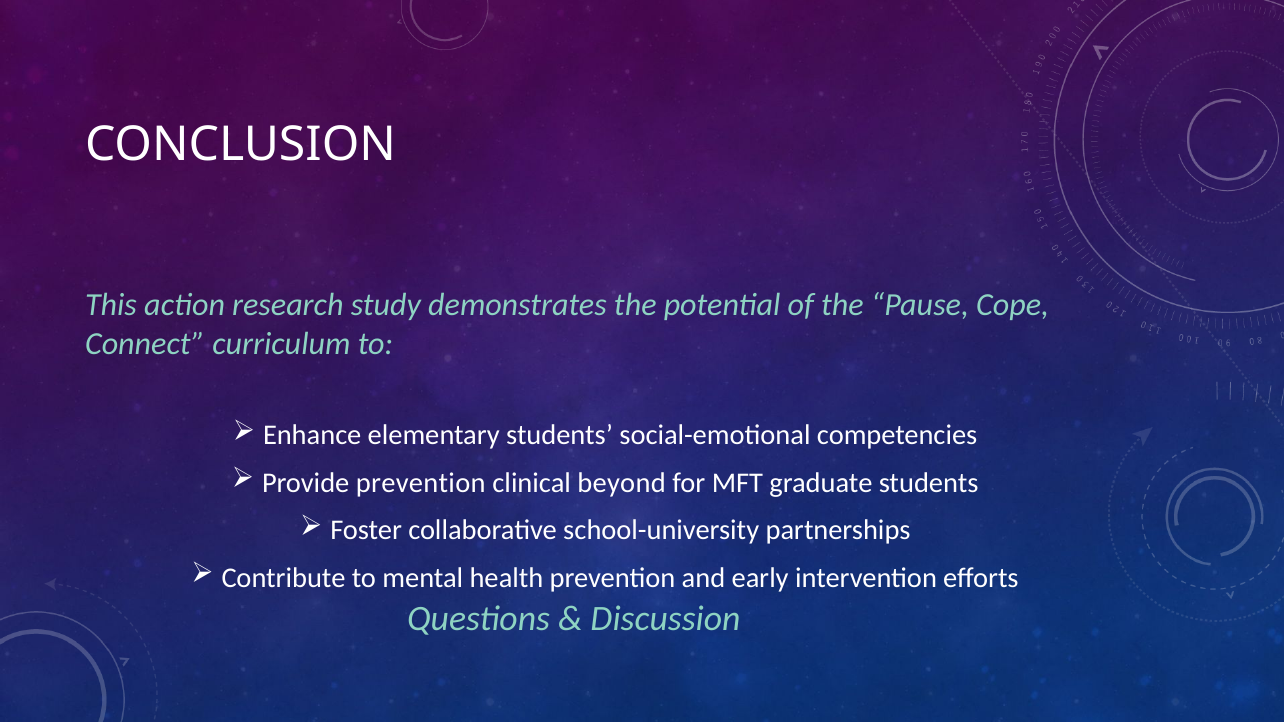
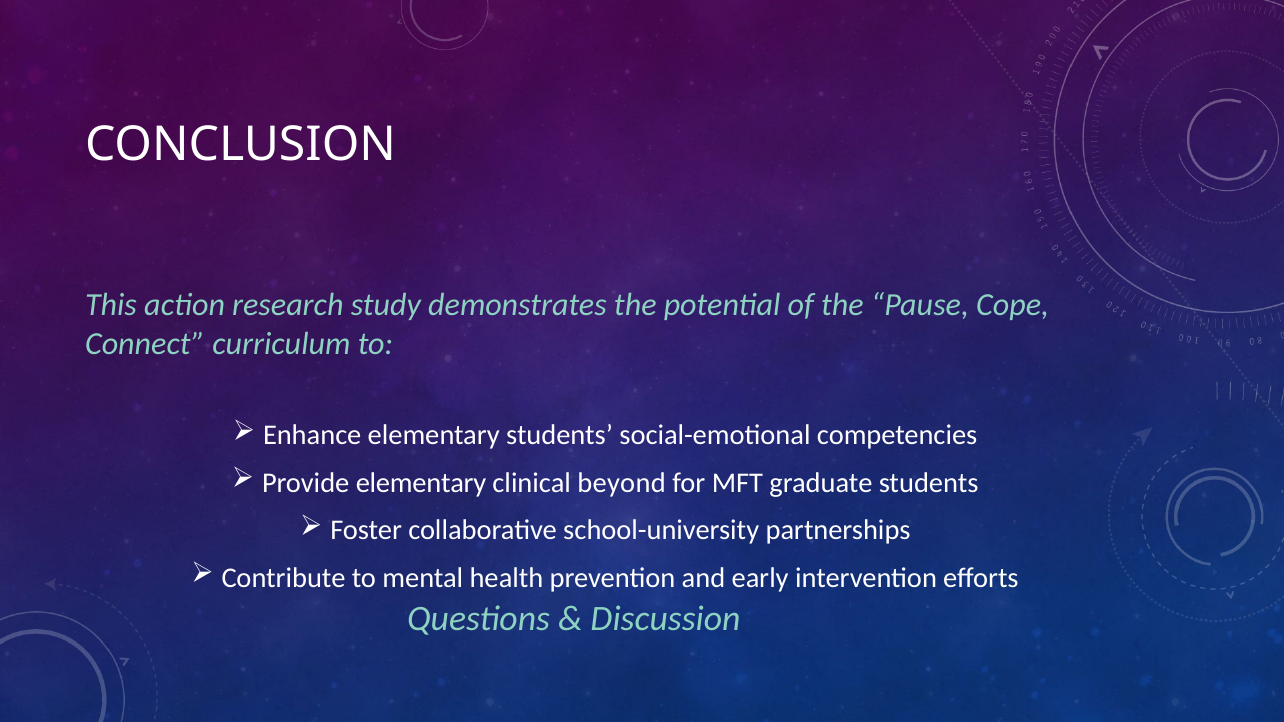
Provide prevention: prevention -> elementary
